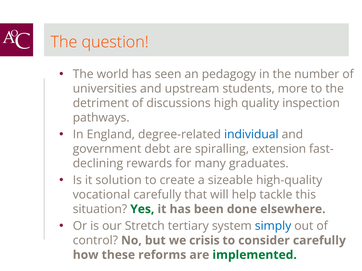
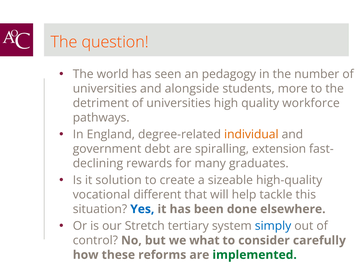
upstream: upstream -> alongside
detriment of discussions: discussions -> universities
inspection: inspection -> workforce
individual colour: blue -> orange
vocational carefully: carefully -> different
Yes colour: green -> blue
crisis: crisis -> what
